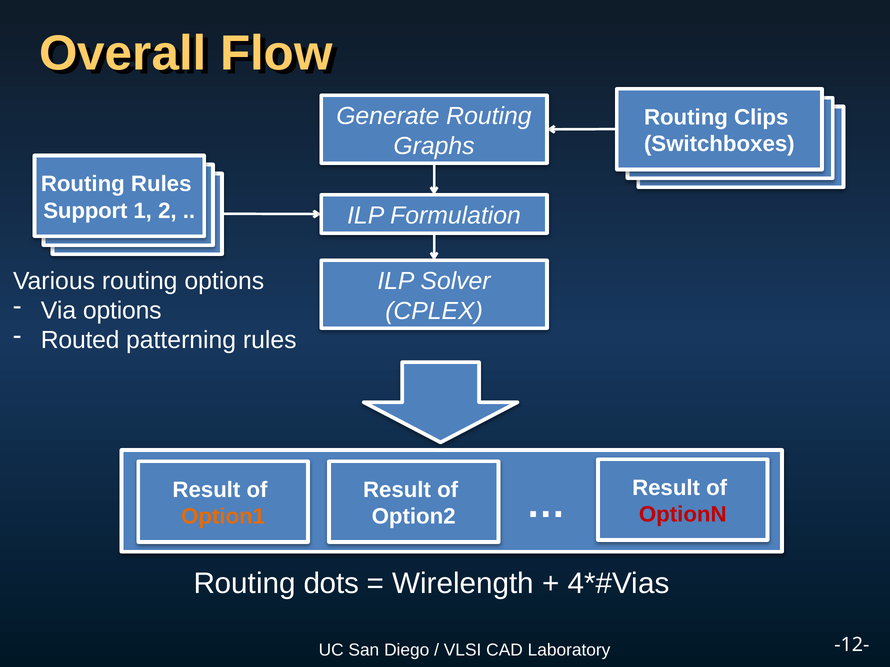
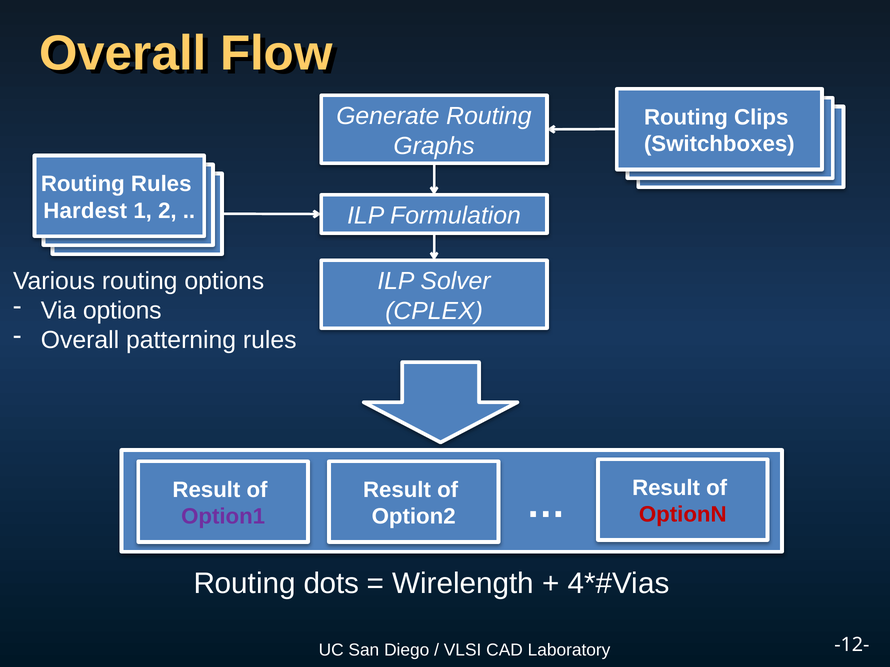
Support: Support -> Hardest
Routed at (80, 340): Routed -> Overall
Option1 colour: orange -> purple
